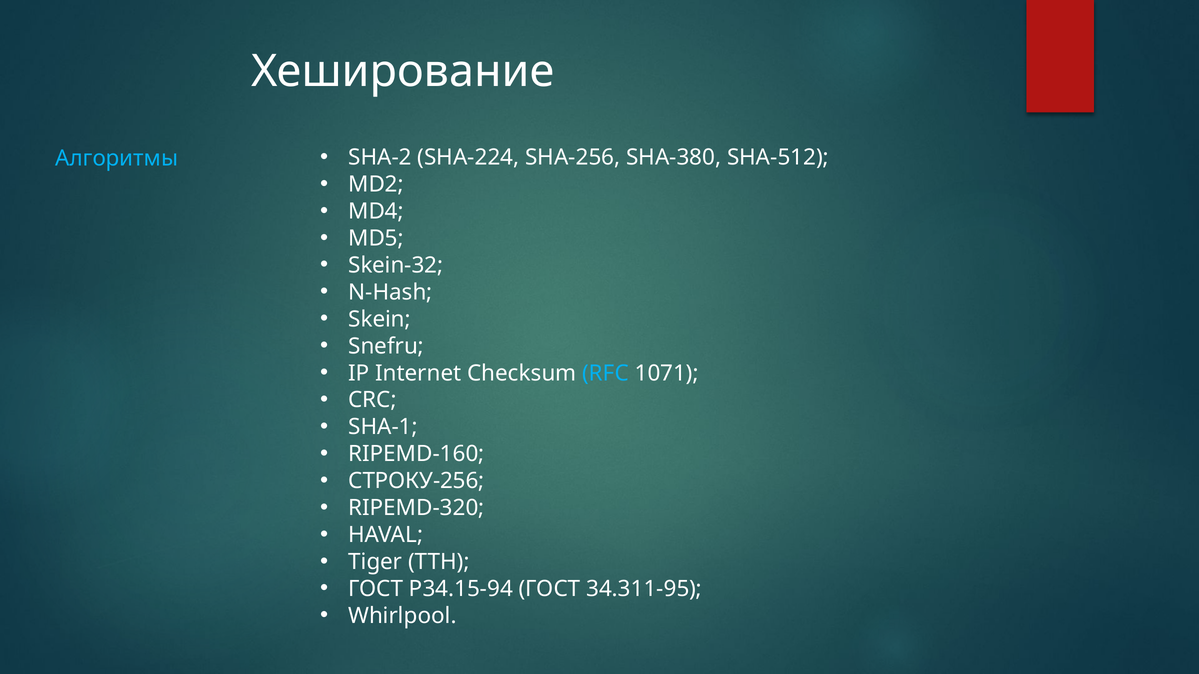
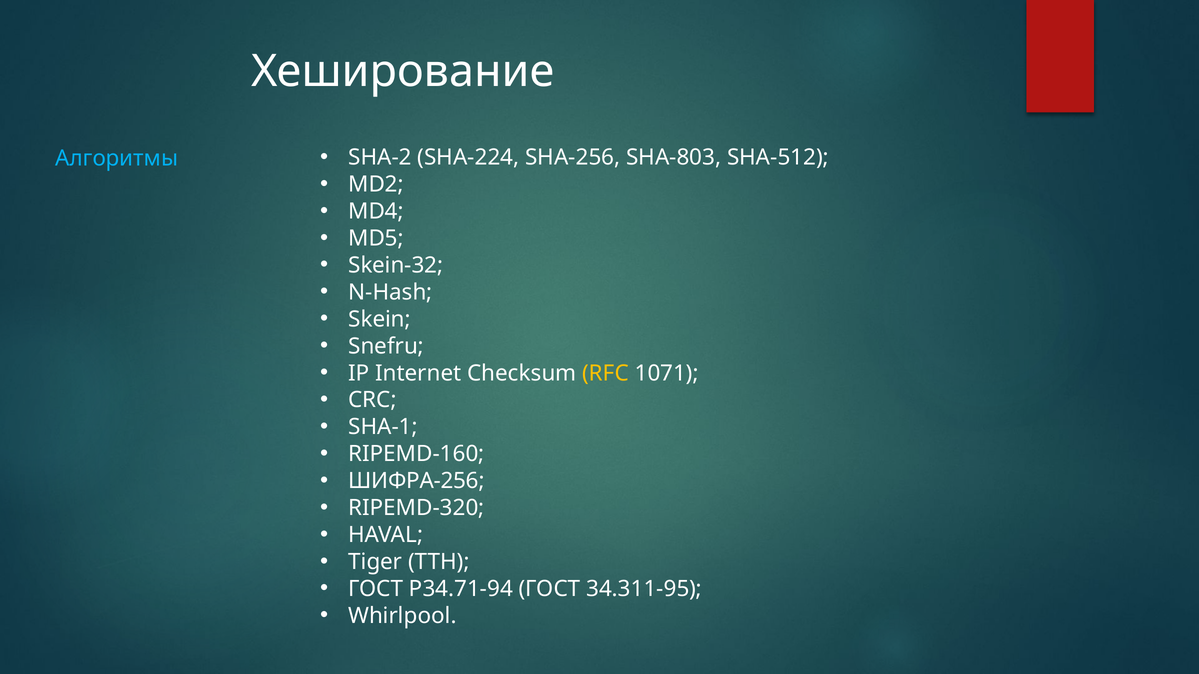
SHA-380: SHA-380 -> SHA-803
RFC colour: light blue -> yellow
СТРОКУ-256: СТРОКУ-256 -> ШИФРА-256
Р34.15-94: Р34.15-94 -> Р34.71-94
